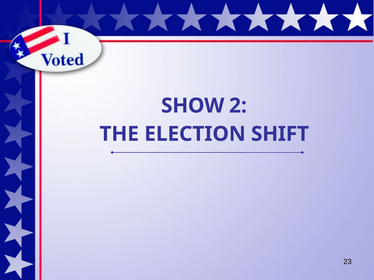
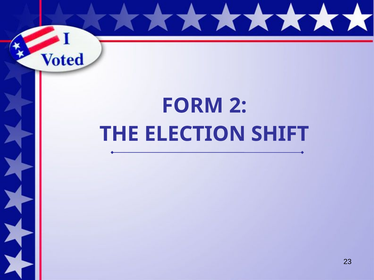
SHOW: SHOW -> FORM
